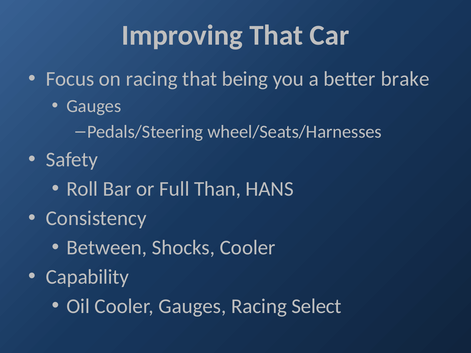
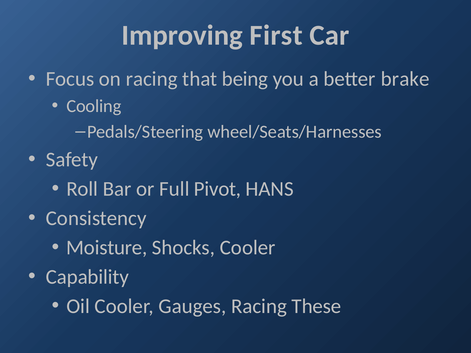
Improving That: That -> First
Gauges at (94, 106): Gauges -> Cooling
Than: Than -> Pivot
Between: Between -> Moisture
Select: Select -> These
